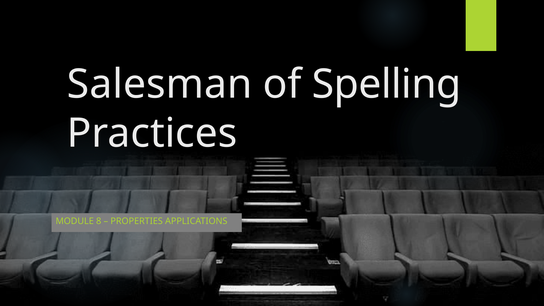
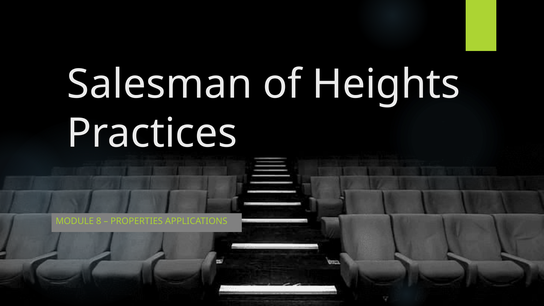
Spelling: Spelling -> Heights
